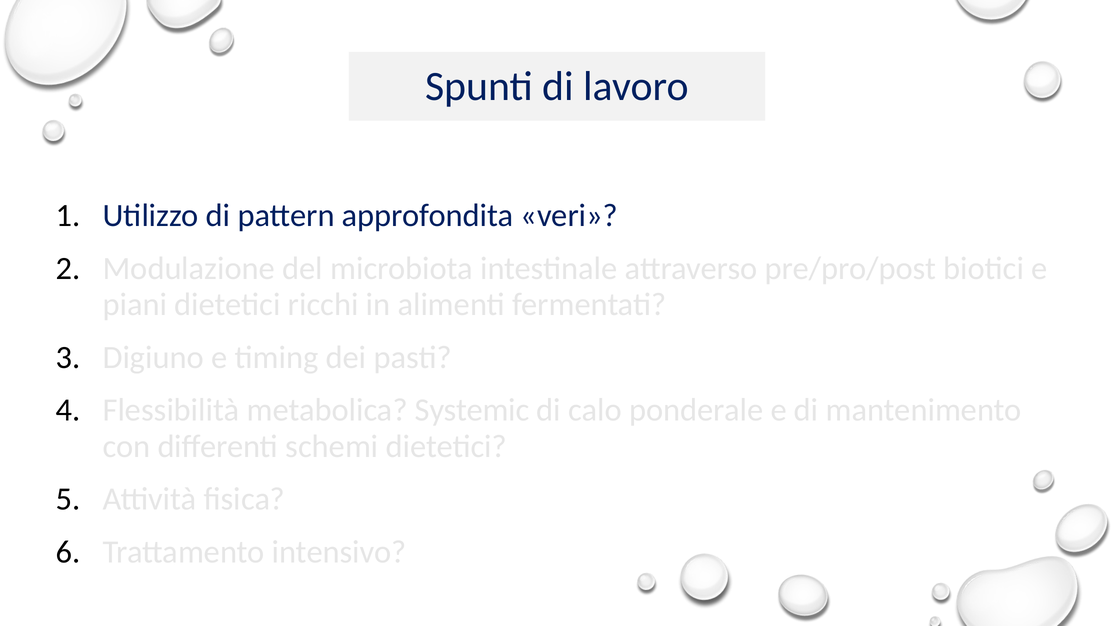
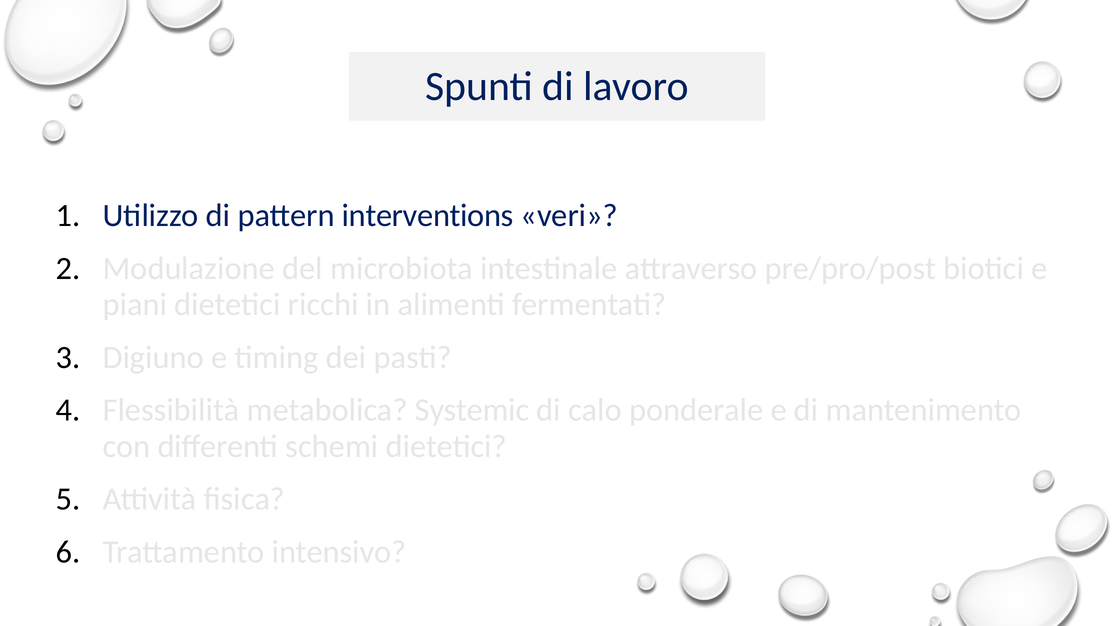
approfondita: approfondita -> interventions
